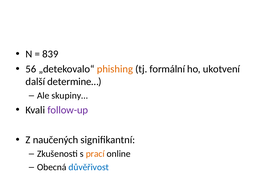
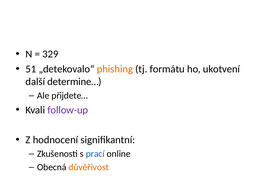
839: 839 -> 329
56: 56 -> 51
formální: formální -> formátu
skupiny…: skupiny… -> přijdete…
naučených: naučených -> hodnocení
prací colour: orange -> blue
důvěřivost colour: blue -> orange
